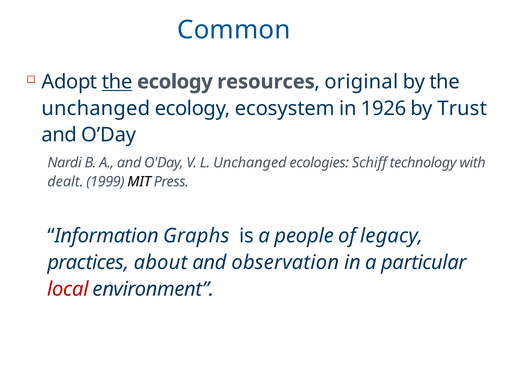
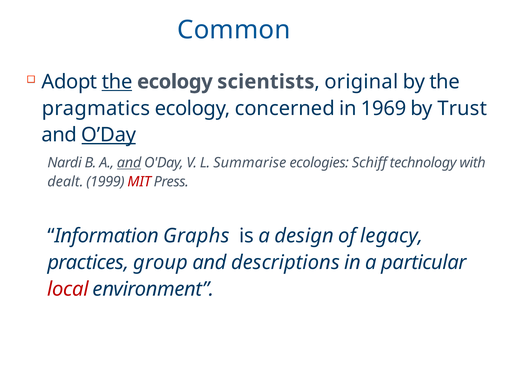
resources: resources -> scientists
unchanged at (96, 108): unchanged -> pragmatics
ecosystem: ecosystem -> concerned
1926: 1926 -> 1969
O’Day underline: none -> present
and at (129, 163) underline: none -> present
L Unchanged: Unchanged -> Summarise
MIT colour: black -> red
people: people -> design
about: about -> group
observation: observation -> descriptions
